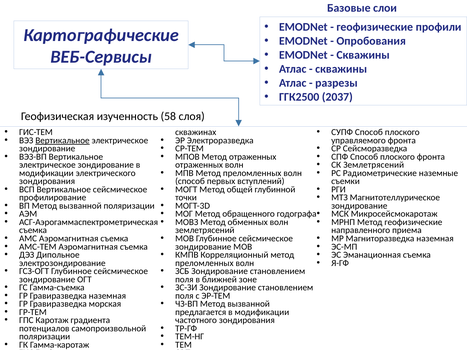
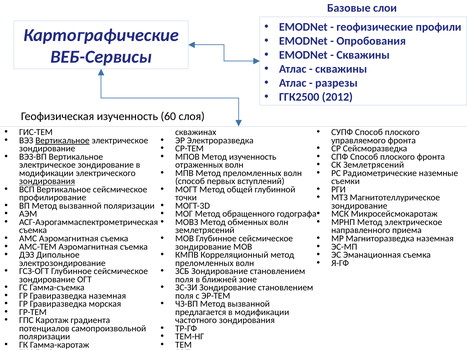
2037: 2037 -> 2012
58: 58 -> 60
Метод отраженных: отраженных -> изученность
зондирования at (47, 181) underline: none -> present
Метод геофизические: геофизические -> электрическое
